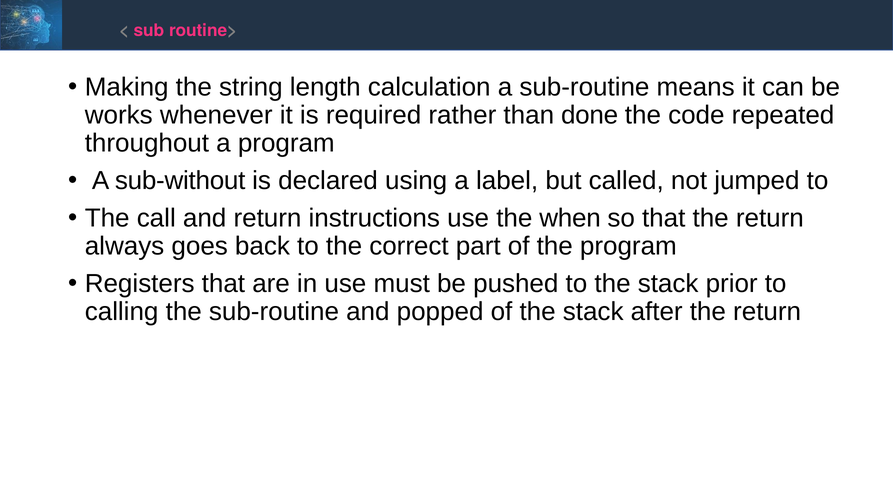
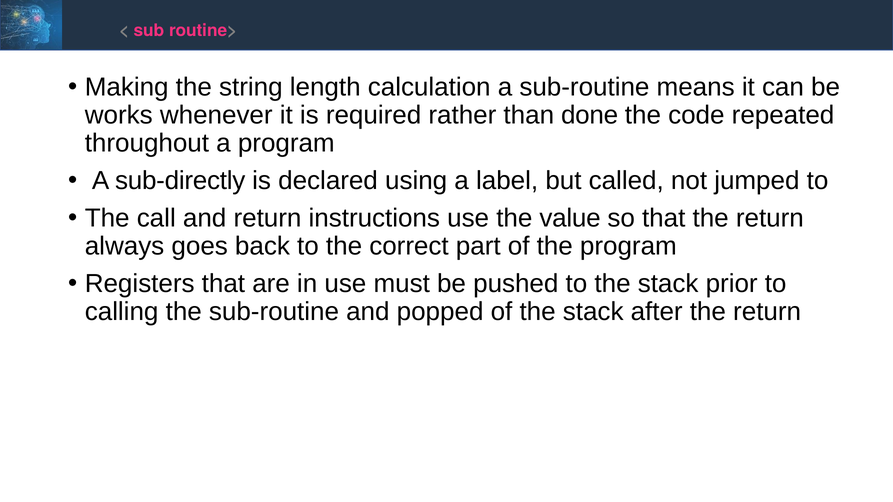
sub-without: sub-without -> sub-directly
when: when -> value
